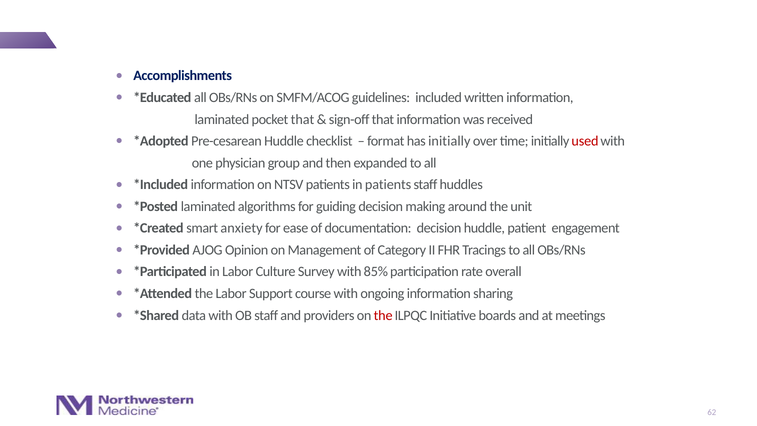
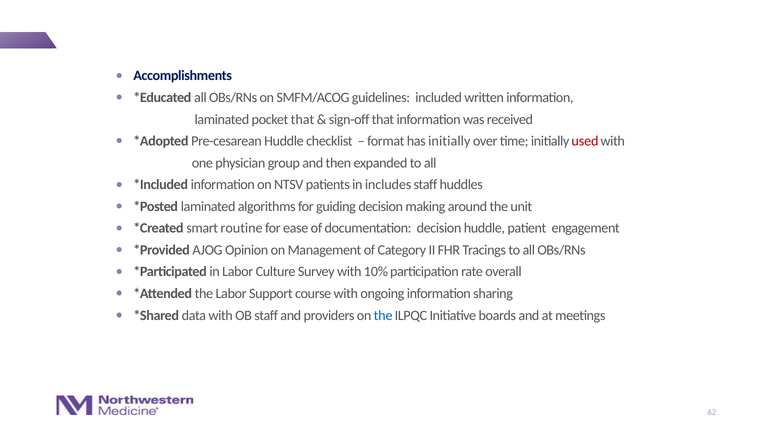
in patients: patients -> includes
anxiety: anxiety -> routine
85%: 85% -> 10%
the at (383, 315) colour: red -> blue
